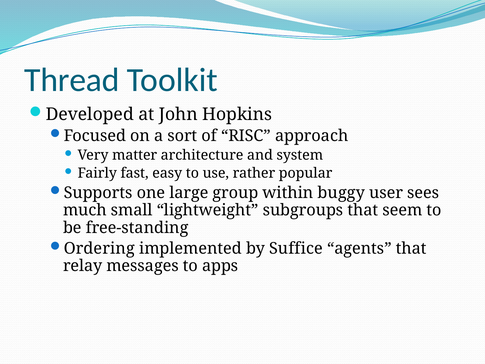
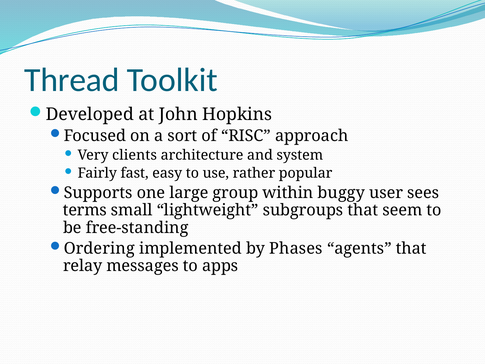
matter: matter -> clients
much: much -> terms
Suffice: Suffice -> Phases
